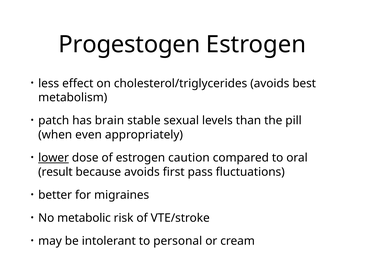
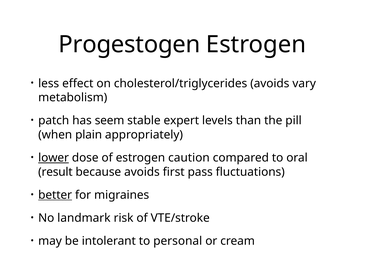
best: best -> vary
brain: brain -> seem
sexual: sexual -> expert
even: even -> plain
better underline: none -> present
metabolic: metabolic -> landmark
